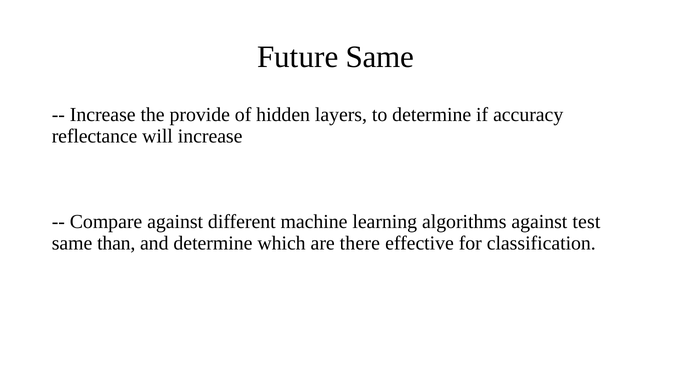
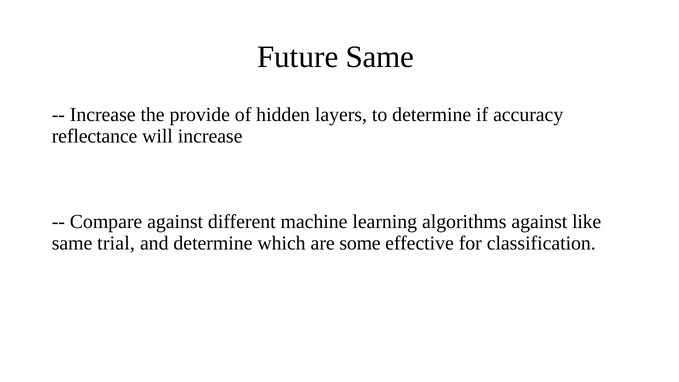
test: test -> like
than: than -> trial
there: there -> some
